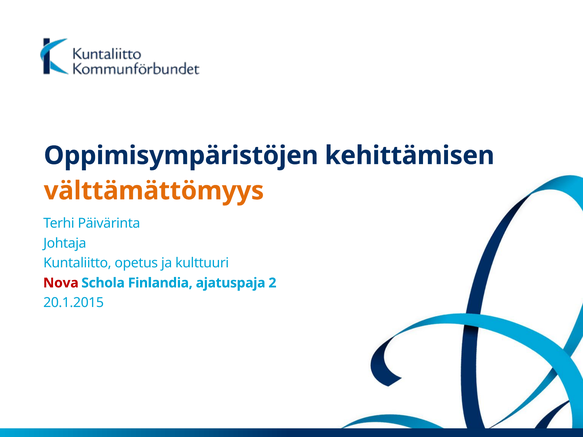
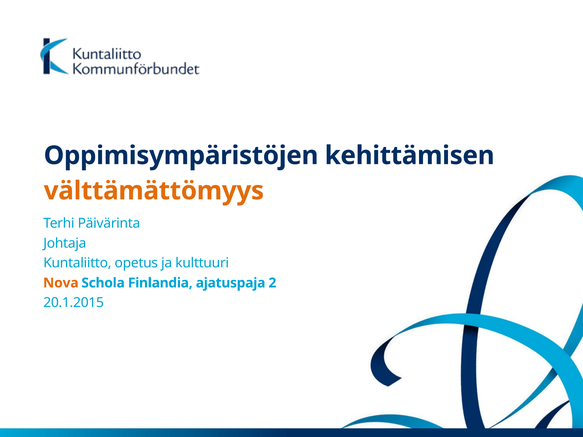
Nova colour: red -> orange
